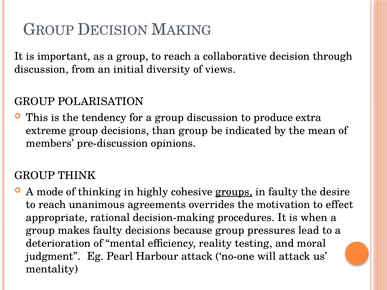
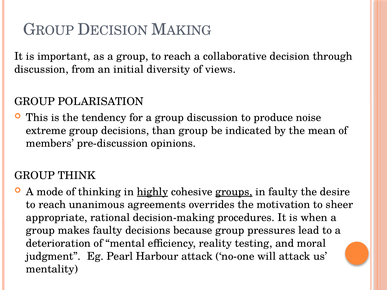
extra: extra -> noise
highly underline: none -> present
effect: effect -> sheer
